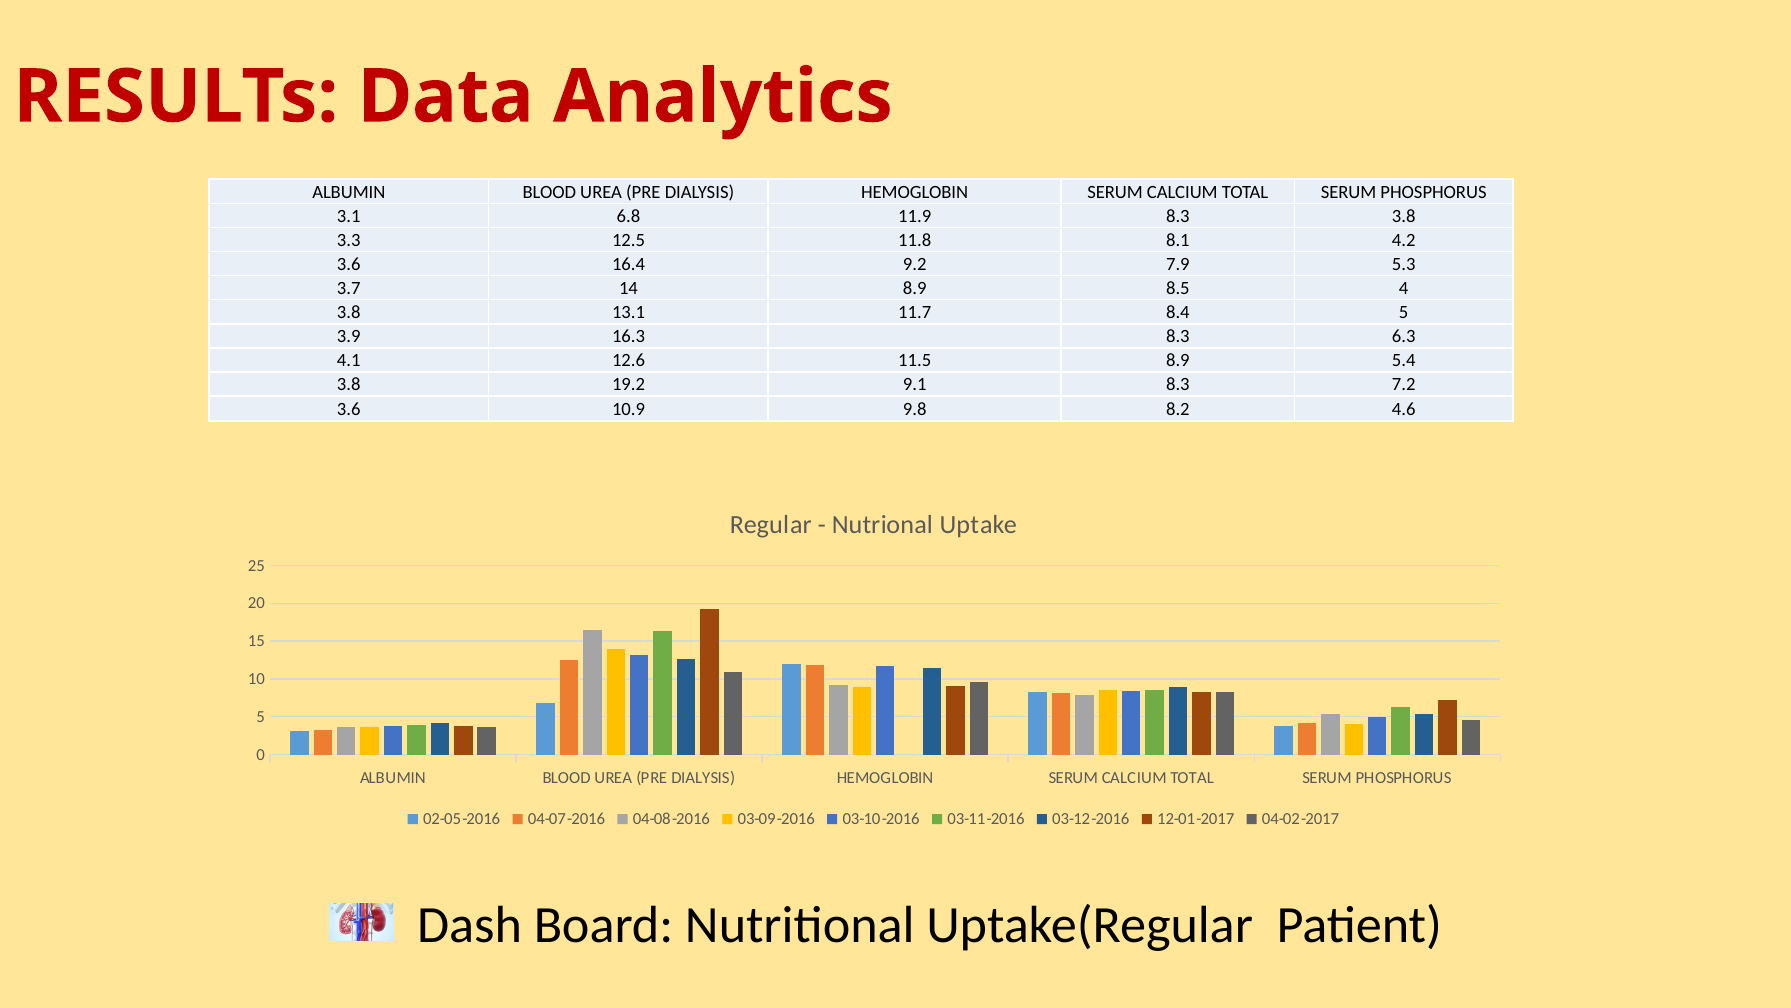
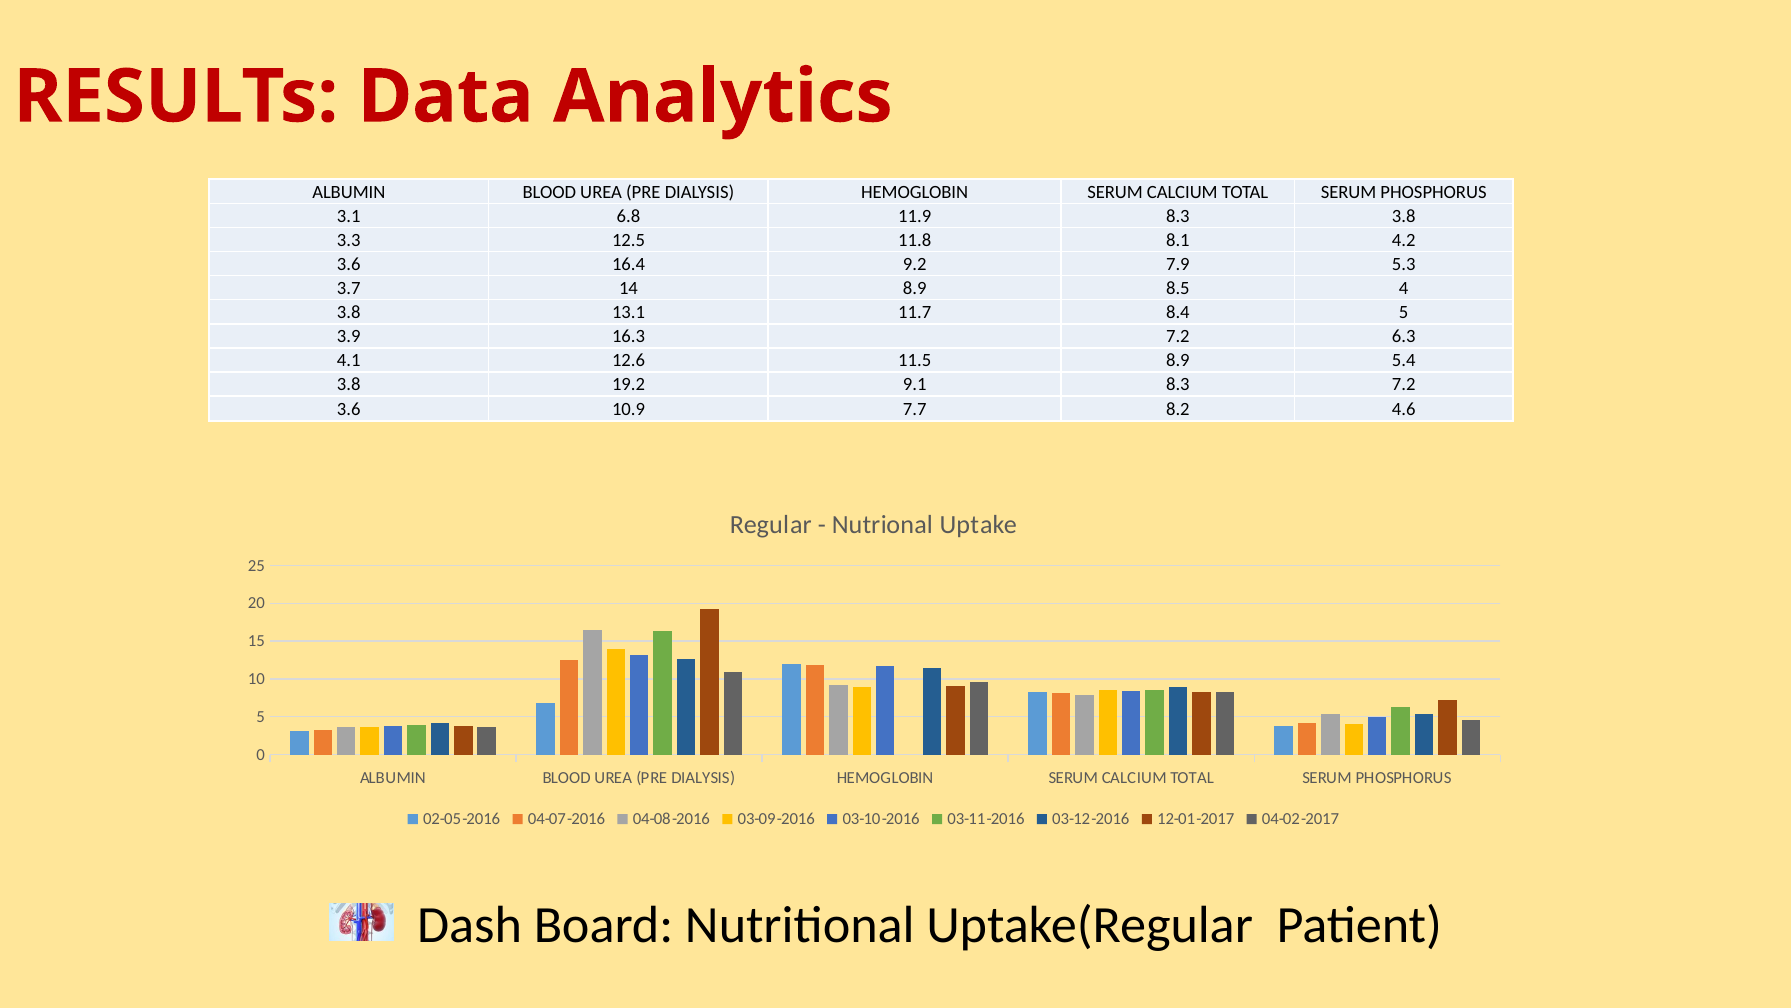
16.3 8.3: 8.3 -> 7.2
9.8: 9.8 -> 7.7
